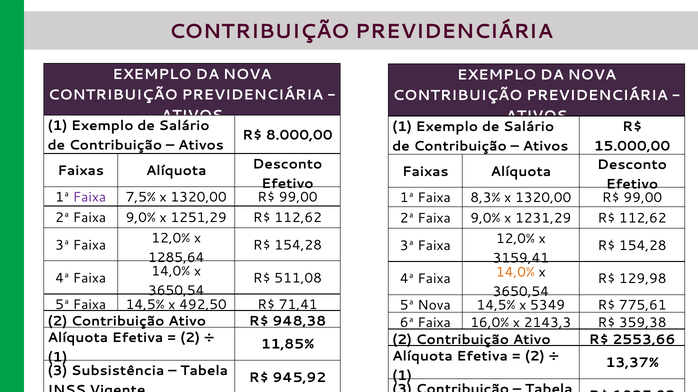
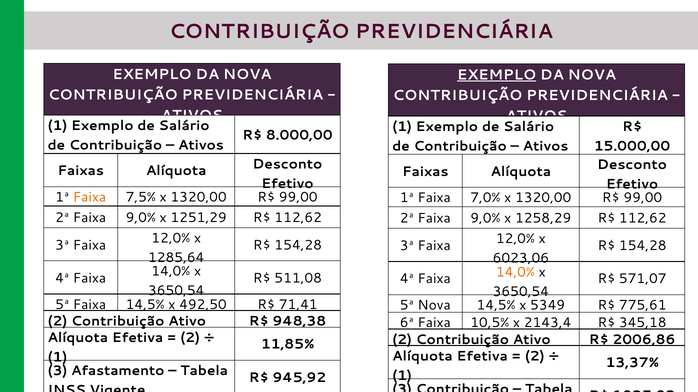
EXEMPLO at (497, 75) underline: none -> present
Faixa at (89, 197) colour: purple -> orange
8,3%: 8,3% -> 7,0%
1231,29: 1231,29 -> 1258,29
3159,41: 3159,41 -> 6023,06
129,98: 129,98 -> 571,07
16,0%: 16,0% -> 10,5%
2143,3: 2143,3 -> 2143,4
359,38: 359,38 -> 345,18
2553,66: 2553,66 -> 2006,86
Subsistência: Subsistência -> Afastamento
